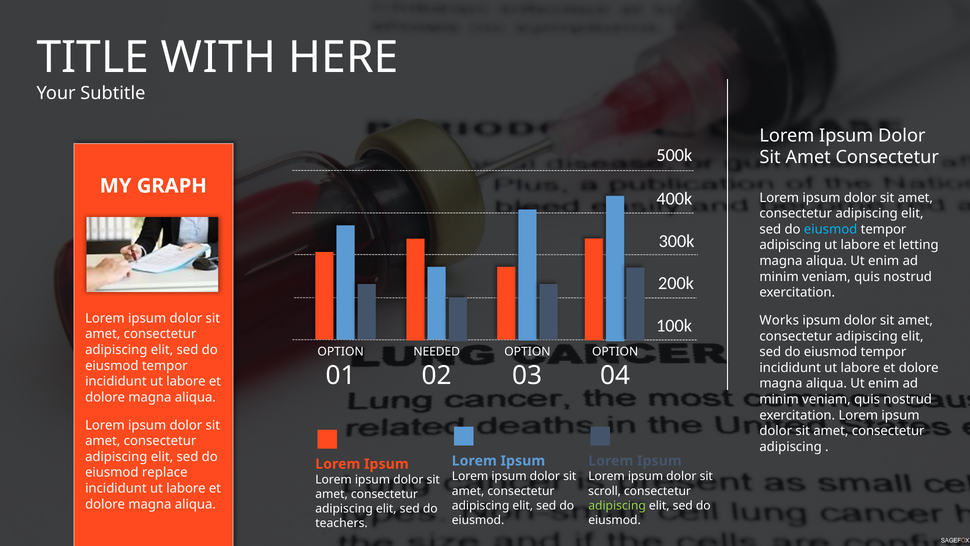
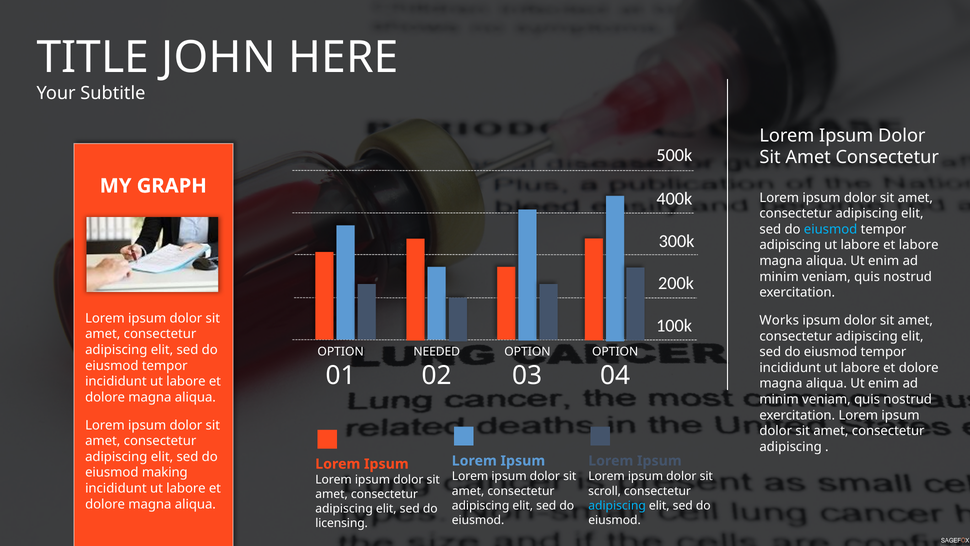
WITH: WITH -> JOHN
et letting: letting -> labore
replace: replace -> making
adipiscing at (617, 505) colour: light green -> light blue
teachers: teachers -> licensing
